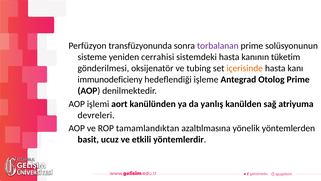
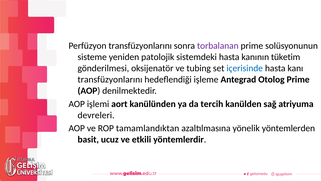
Perfüzyon transfüzyonunda: transfüzyonunda -> transfüzyonlarını
cerrahisi: cerrahisi -> patolojik
içerisinde colour: orange -> blue
immunodeficieny at (110, 79): immunodeficieny -> transfüzyonlarını
yanlış: yanlış -> tercih
